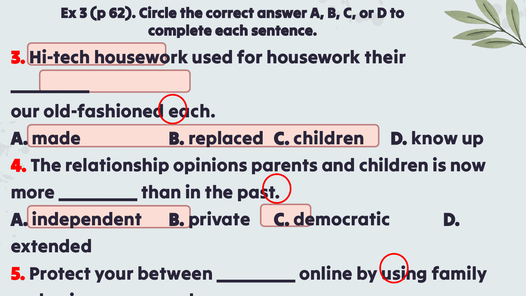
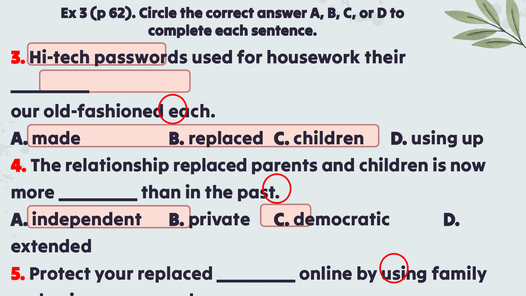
Hi-tech housework: housework -> passwords
D know: know -> using
relationship opinions: opinions -> replaced
your between: between -> replaced
